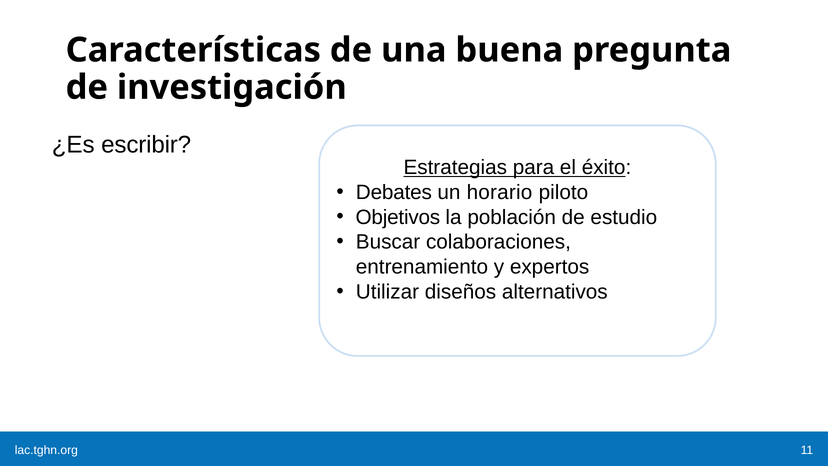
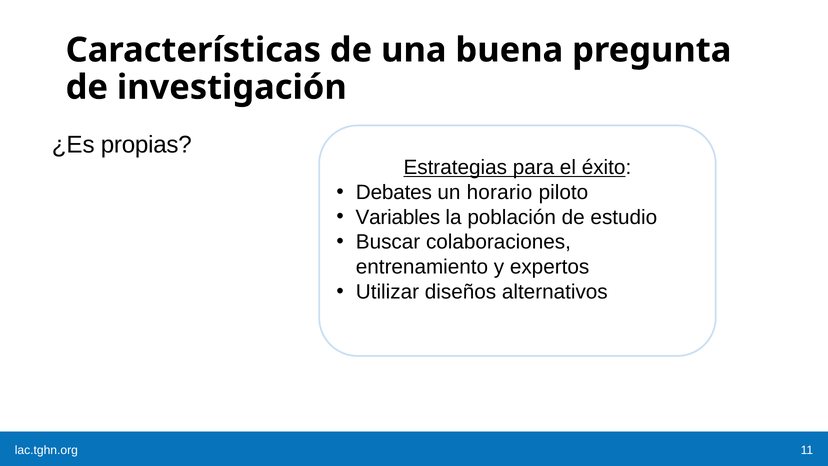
escribir: escribir -> propias
Objetivos: Objetivos -> Variables
